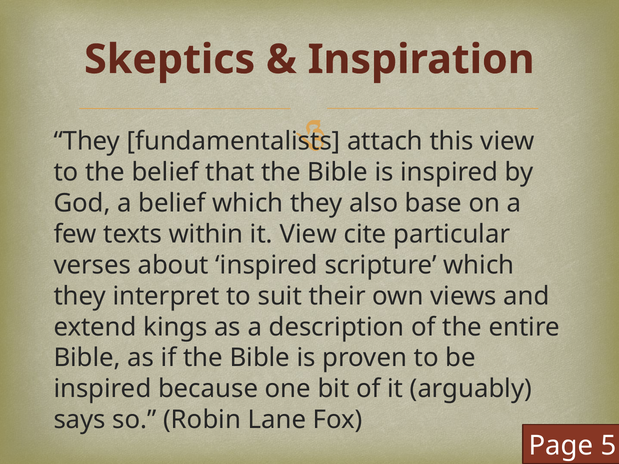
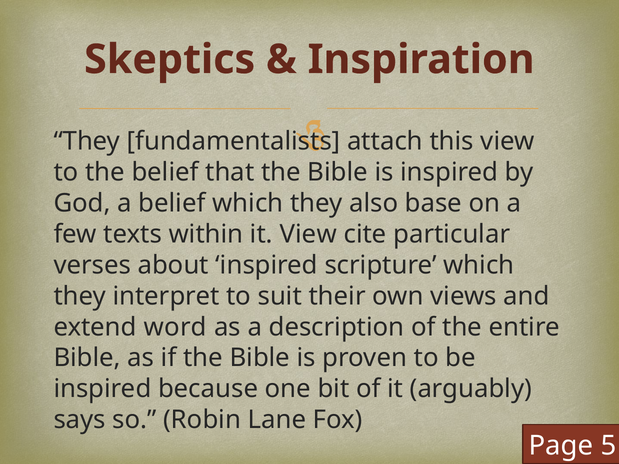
kings: kings -> word
